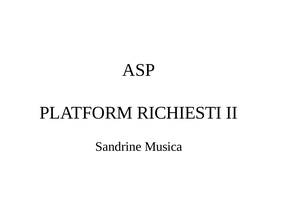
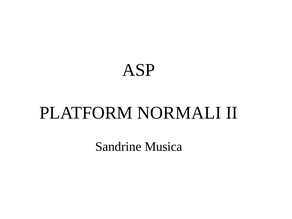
RICHIESTI: RICHIESTI -> NORMALI
